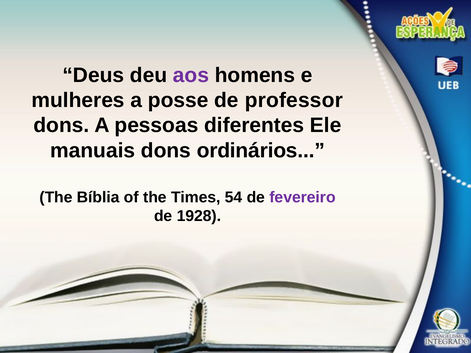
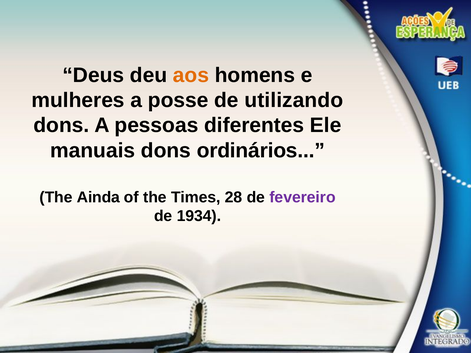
aos colour: purple -> orange
professor: professor -> utilizando
Bíblia: Bíblia -> Ainda
54: 54 -> 28
1928: 1928 -> 1934
